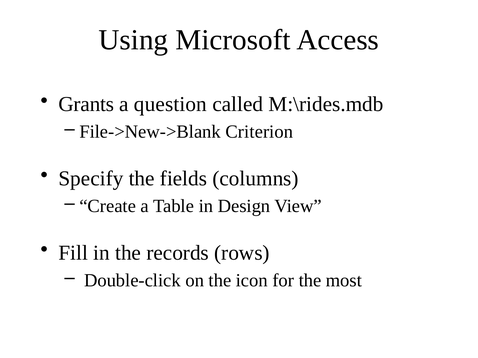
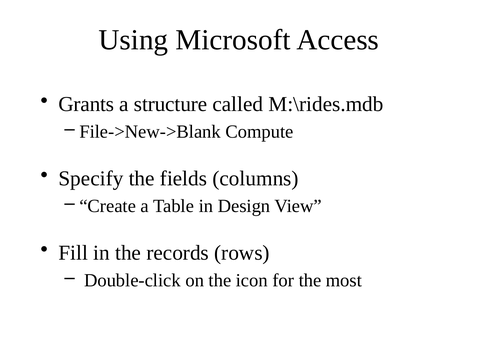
question: question -> structure
Criterion: Criterion -> Compute
